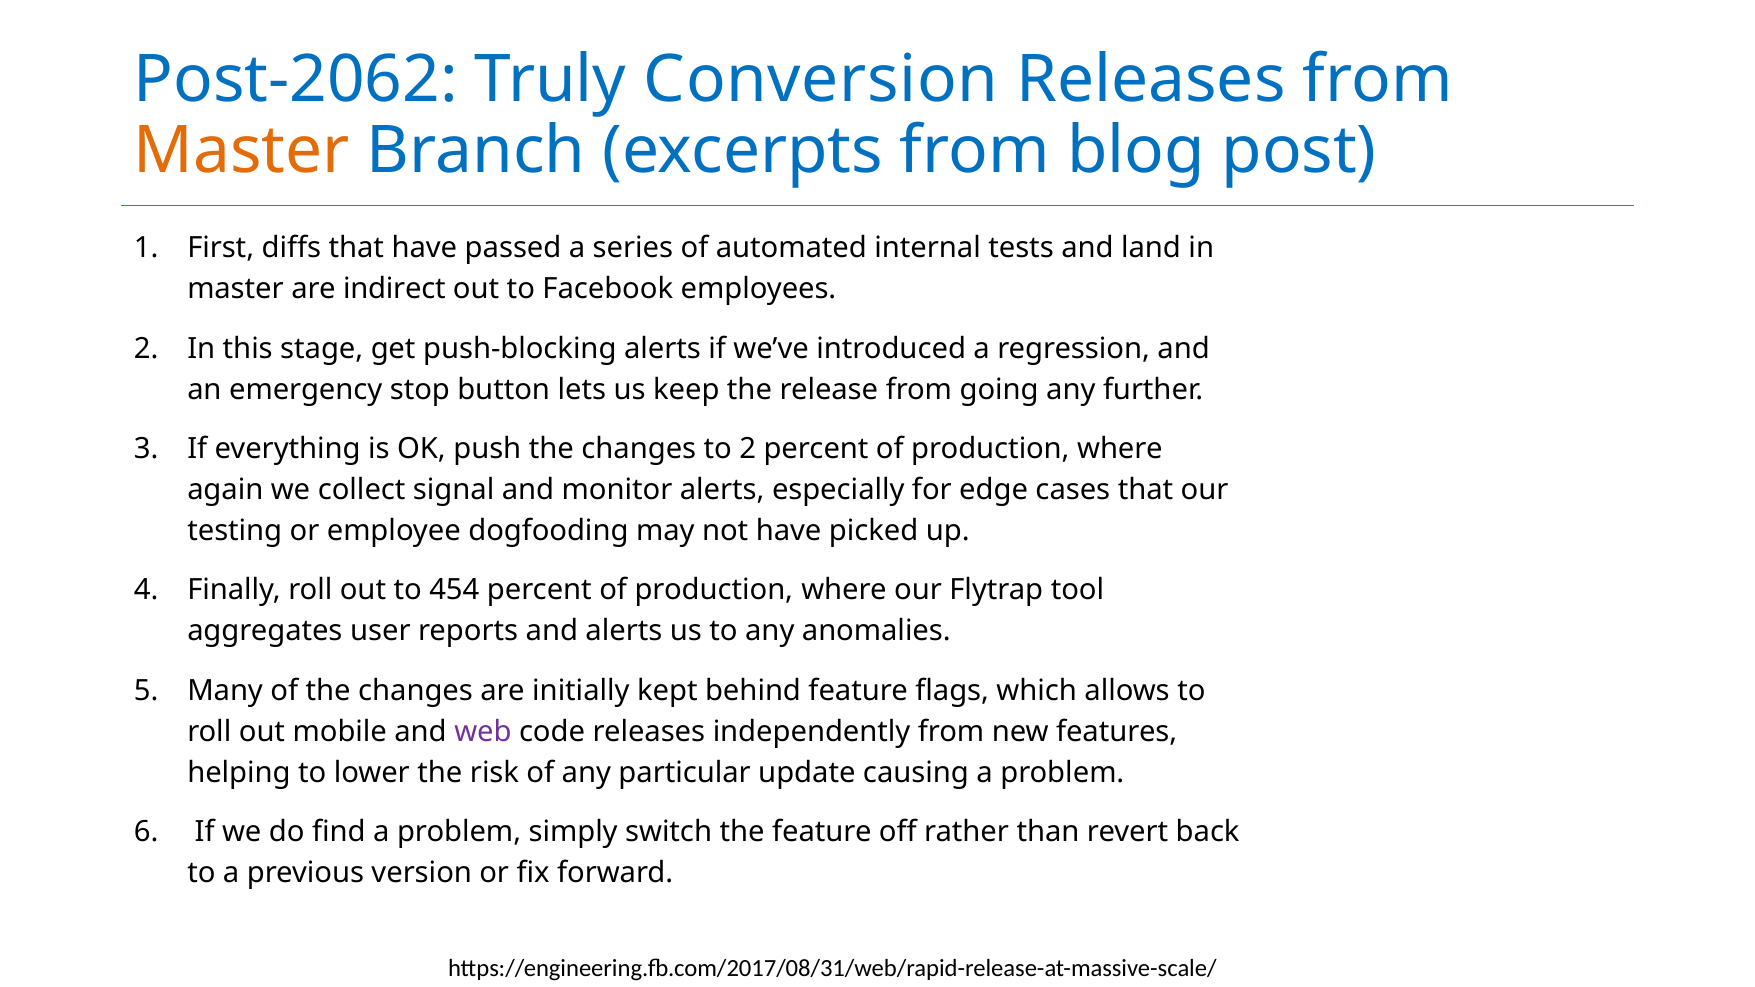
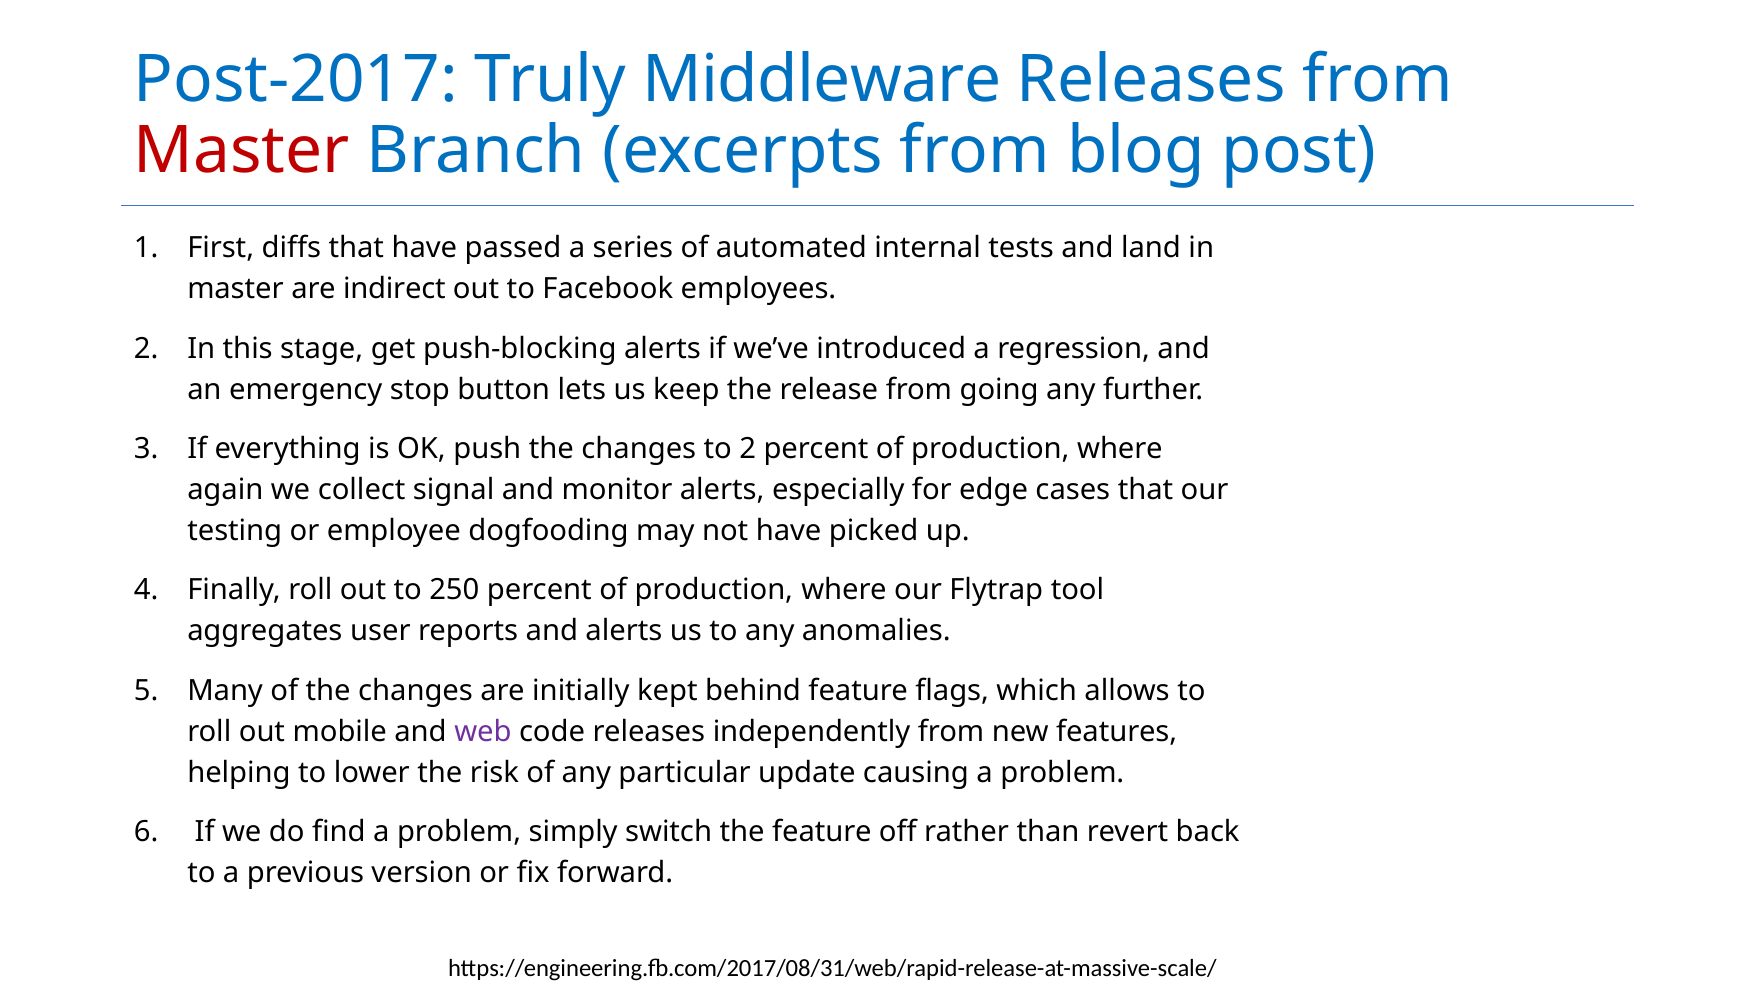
Post-2062: Post-2062 -> Post-2017
Conversion: Conversion -> Middleware
Master at (242, 151) colour: orange -> red
454: 454 -> 250
